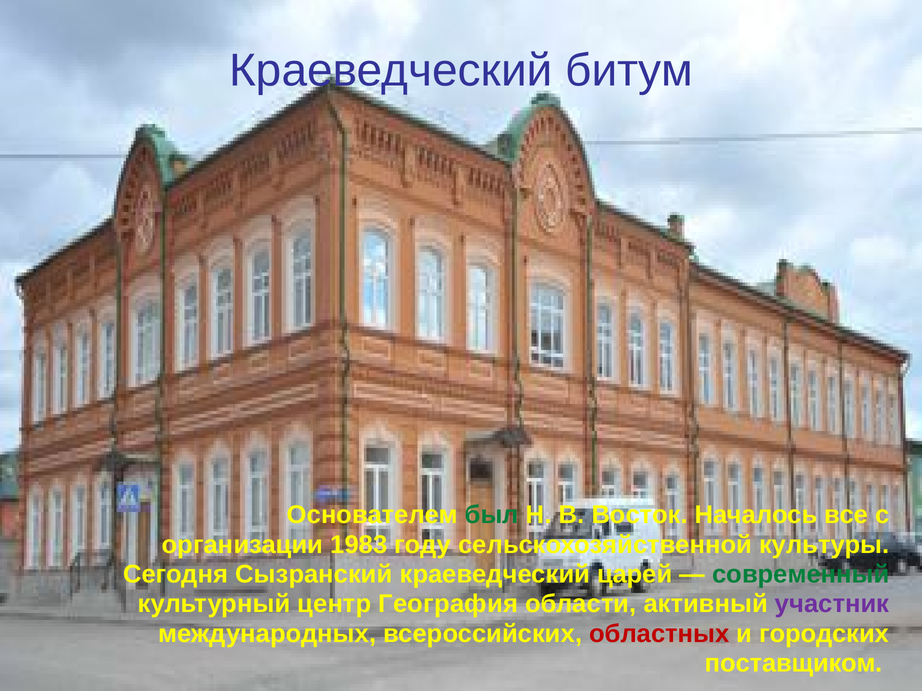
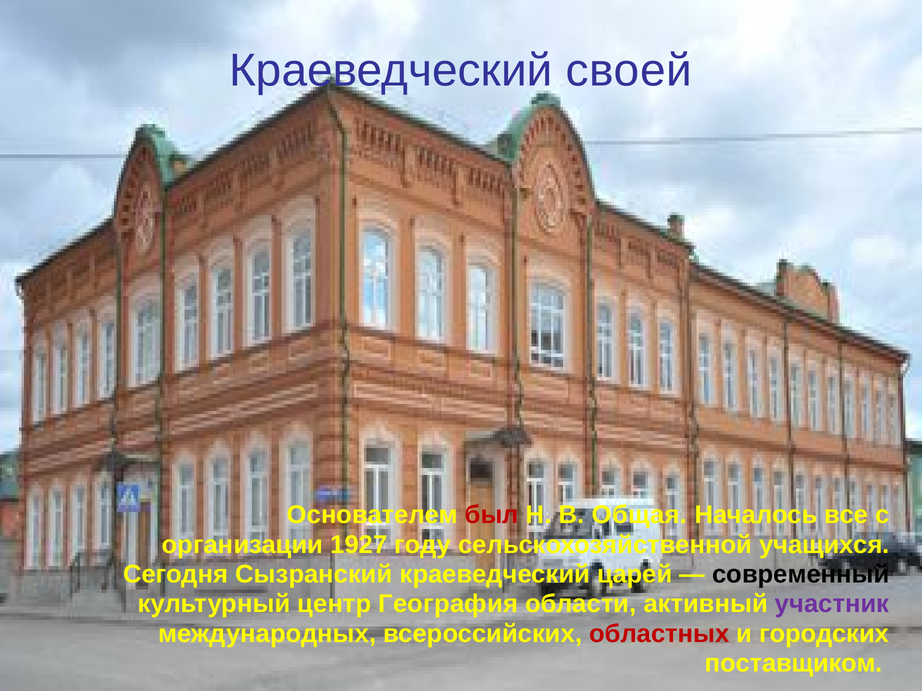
битум: битум -> своей
был colour: green -> red
Восток: Восток -> Общая
1983: 1983 -> 1927
культуры: культуры -> учащихся
современный colour: green -> black
